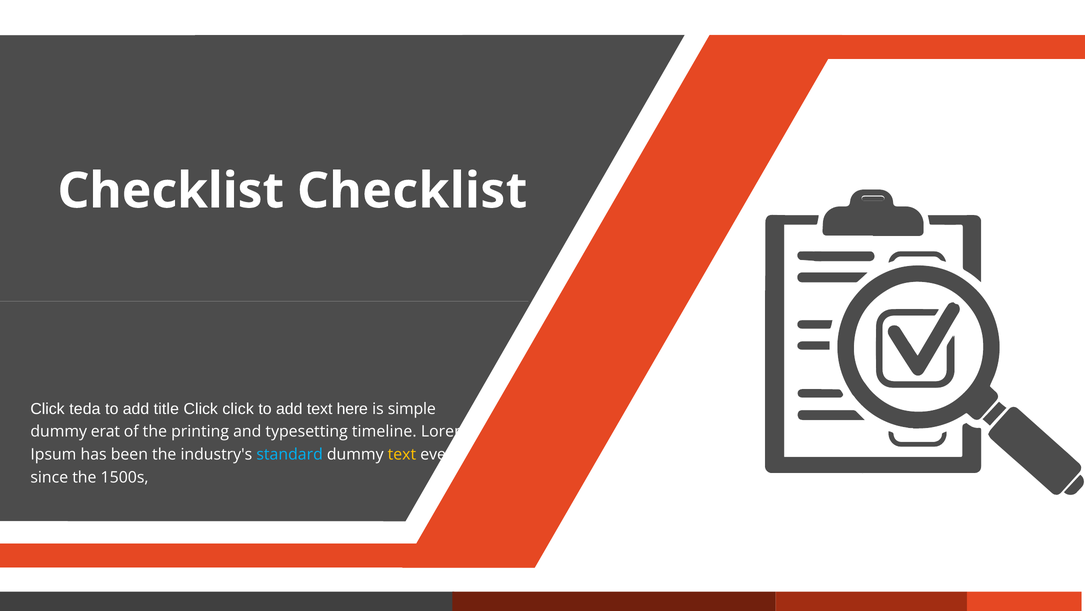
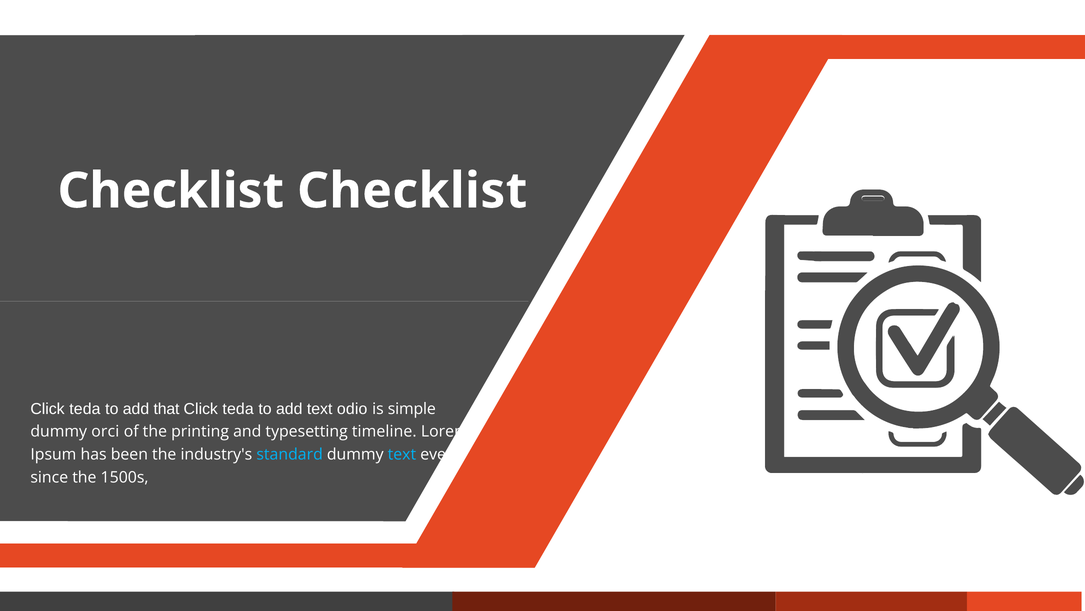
title: title -> that
click at (238, 408): click -> teda
here: here -> odio
erat: erat -> orci
text at (402, 454) colour: yellow -> light blue
